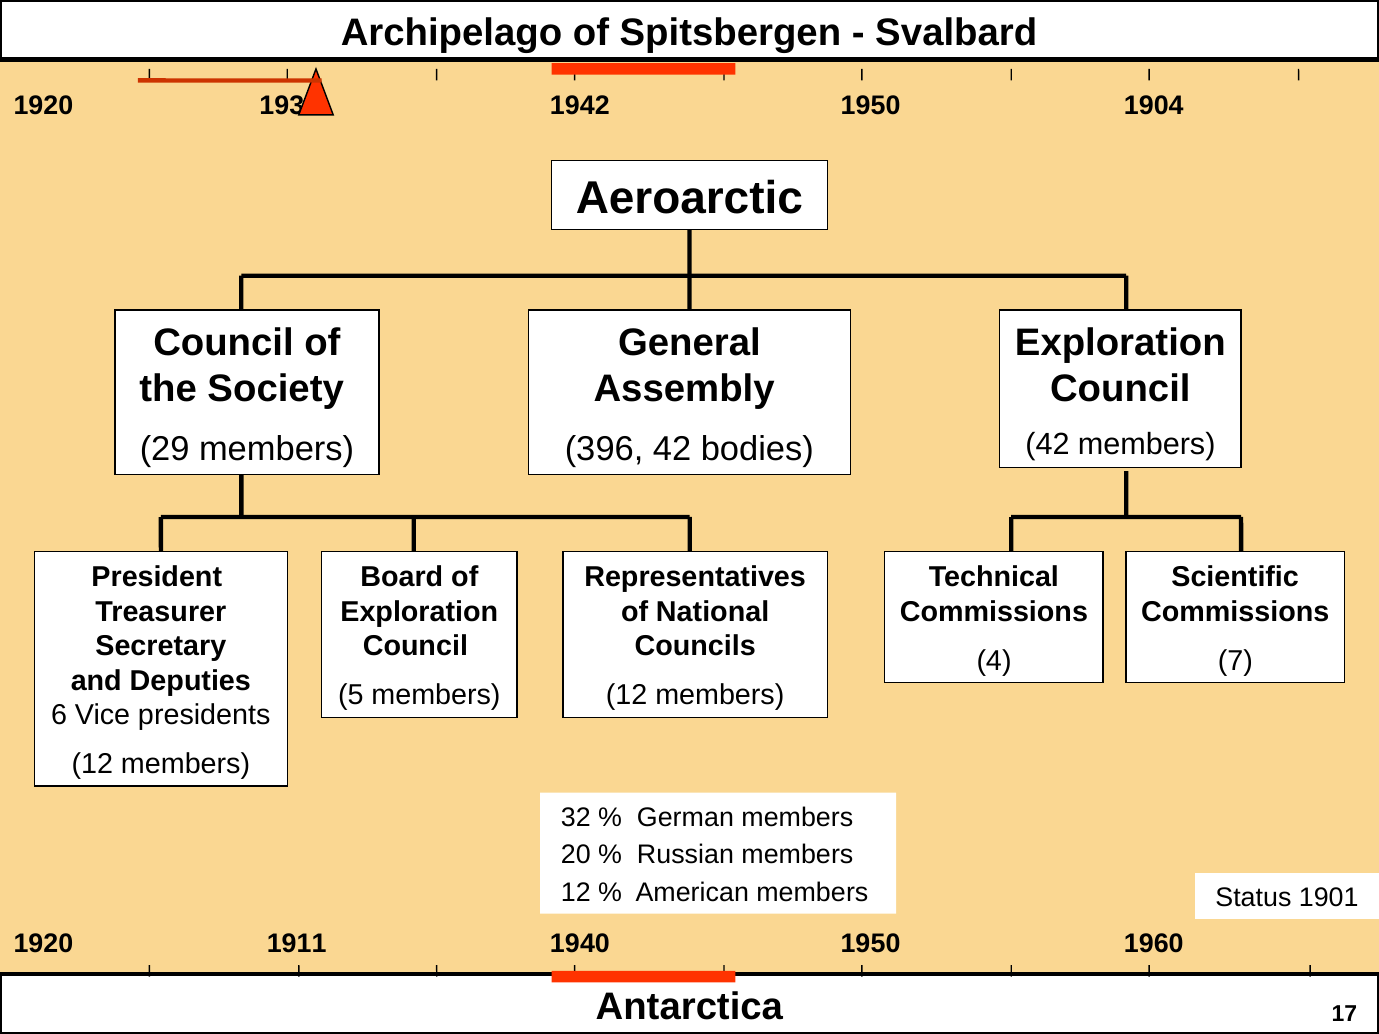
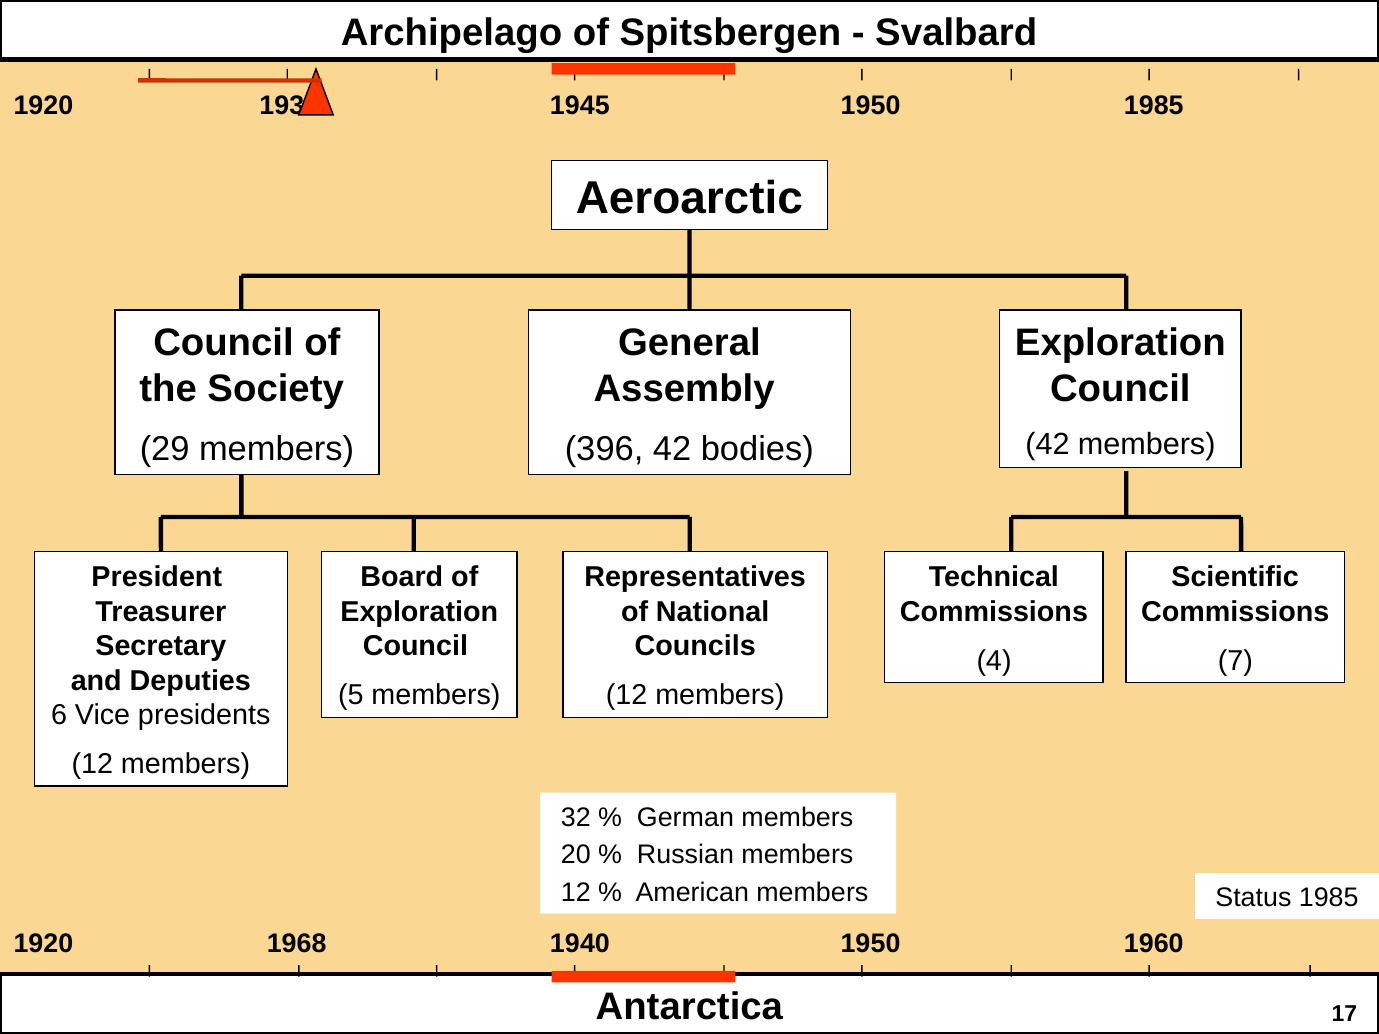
1942: 1942 -> 1945
1950 1904: 1904 -> 1985
Status 1901: 1901 -> 1985
1911: 1911 -> 1968
